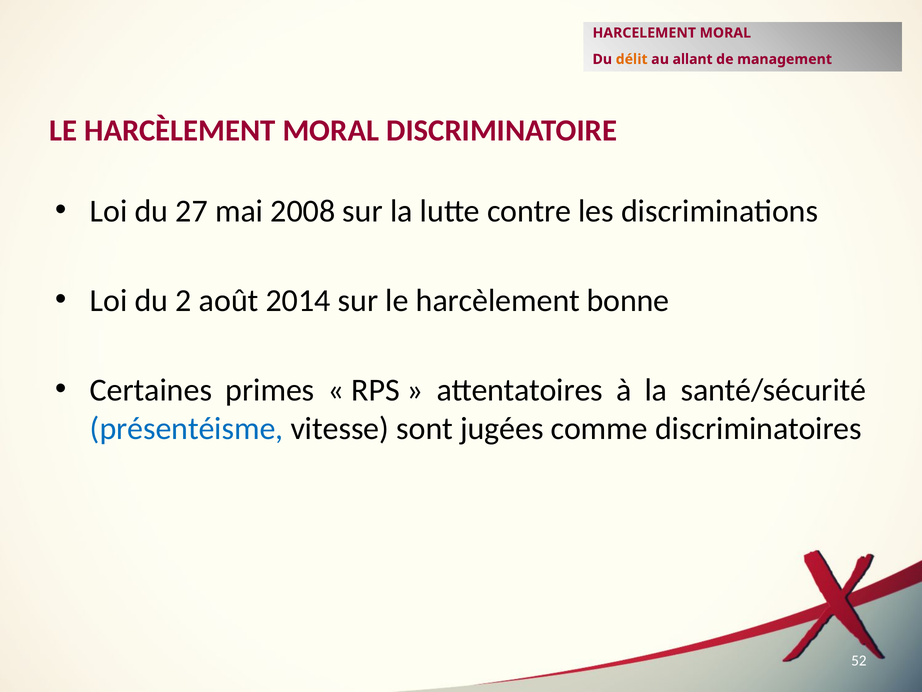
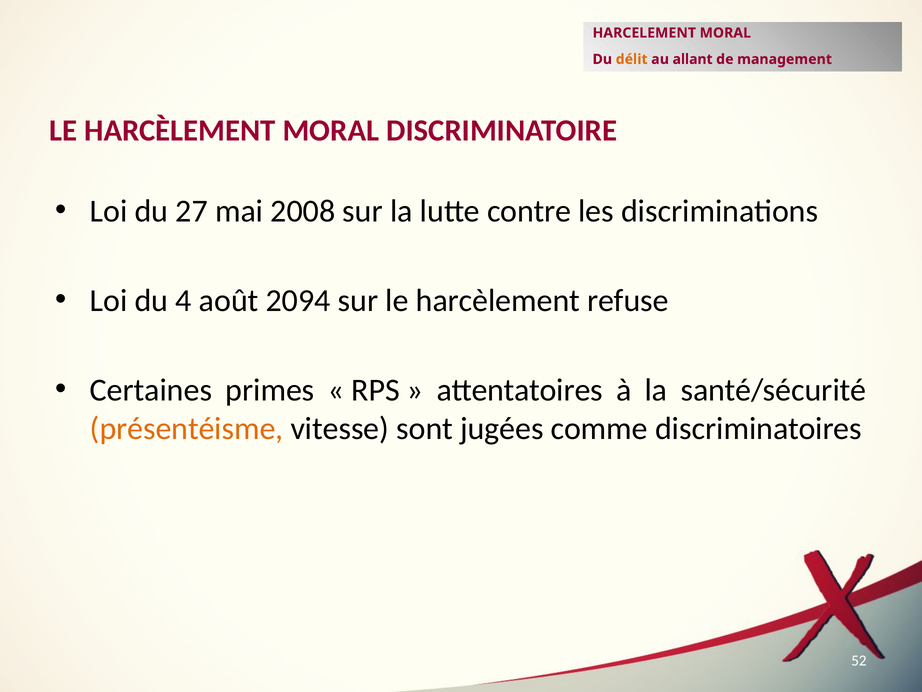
2: 2 -> 4
2014: 2014 -> 2094
bonne: bonne -> refuse
présentéisme colour: blue -> orange
